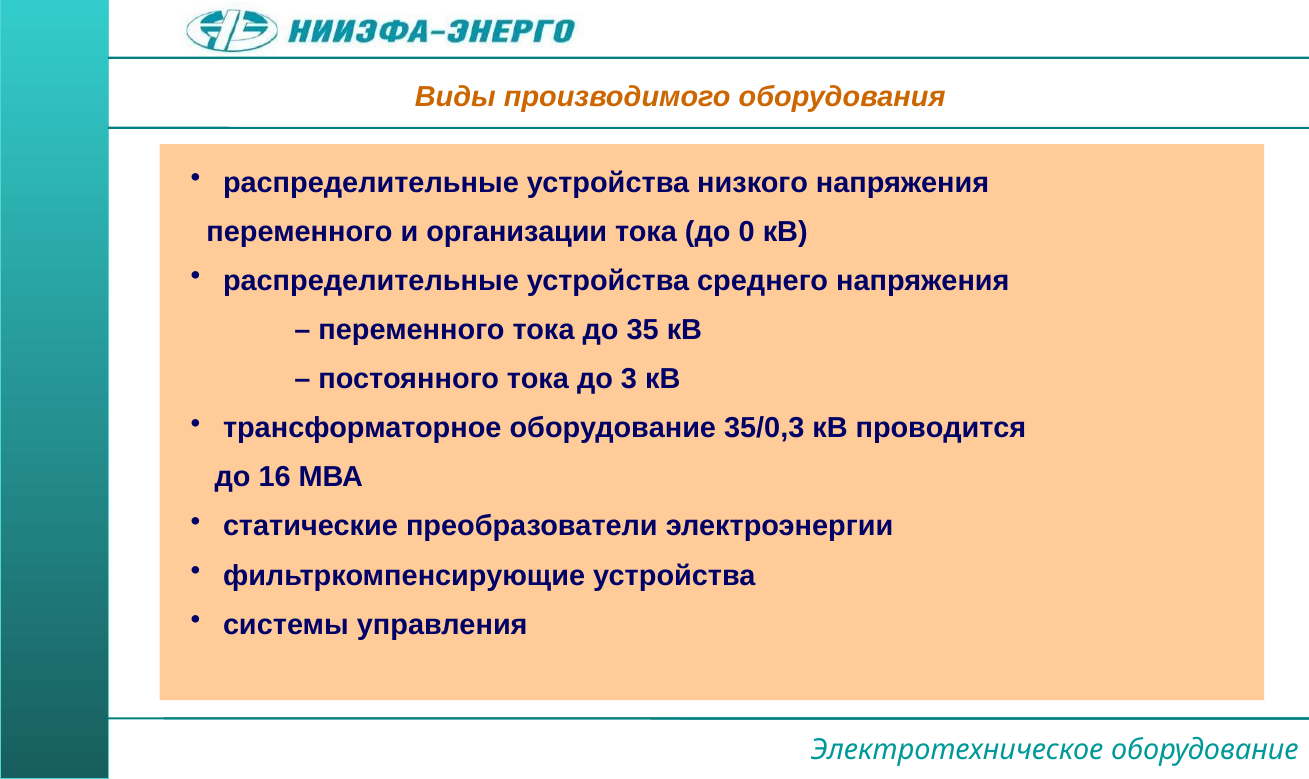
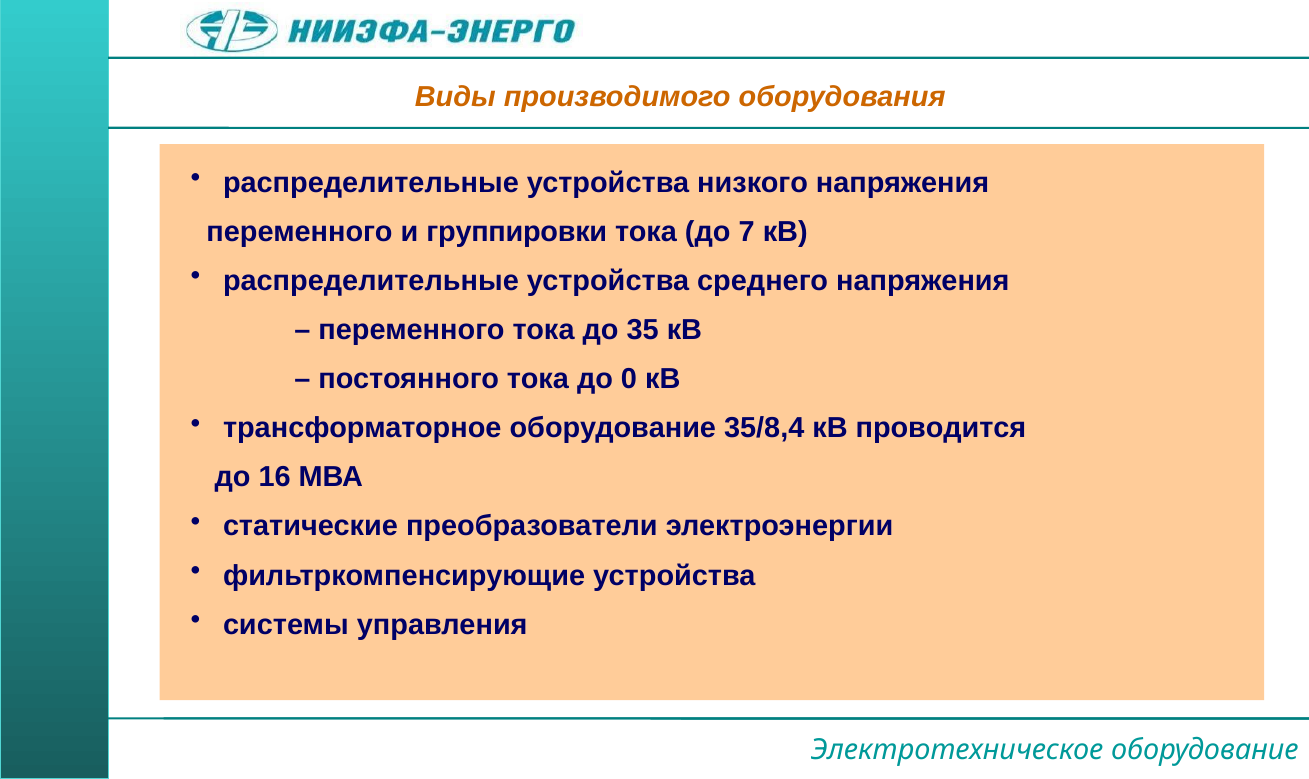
организации: организации -> группировки
0: 0 -> 7
3: 3 -> 0
35/0,3: 35/0,3 -> 35/8,4
